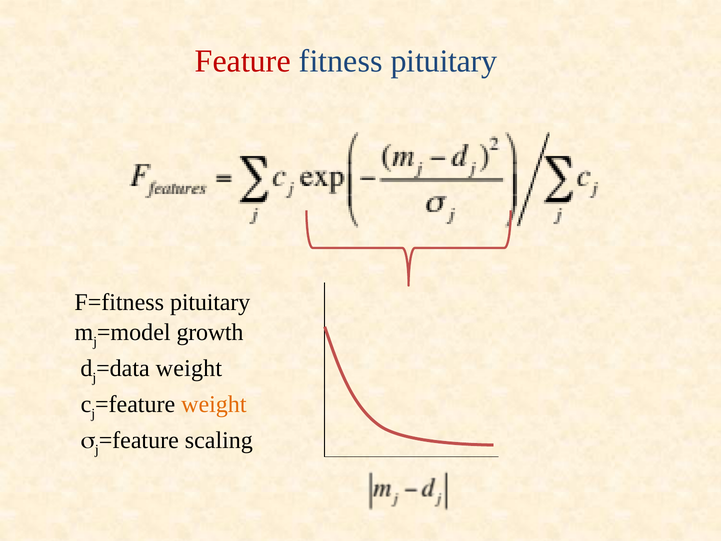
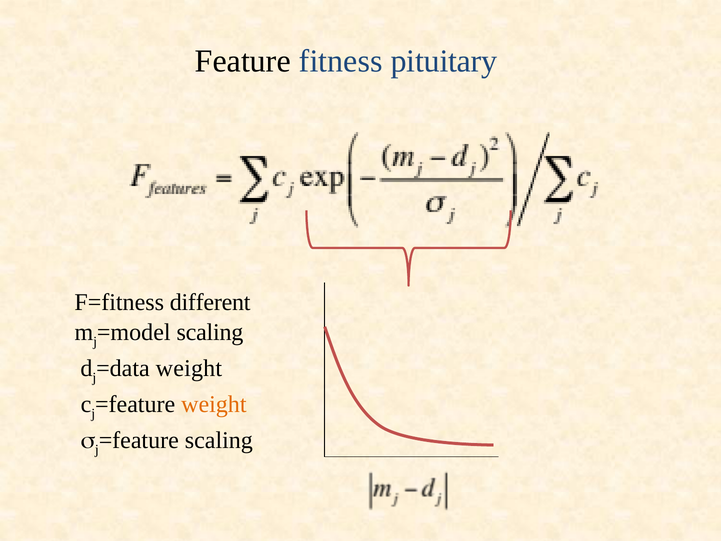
Feature colour: red -> black
F=fitness pituitary: pituitary -> different
growth at (210, 332): growth -> scaling
